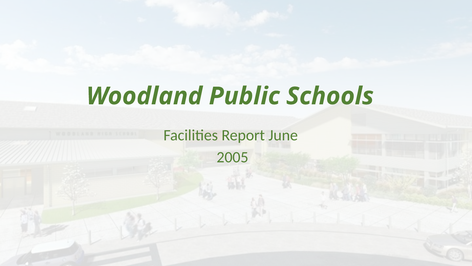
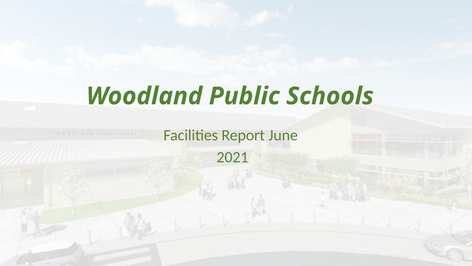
2005: 2005 -> 2021
